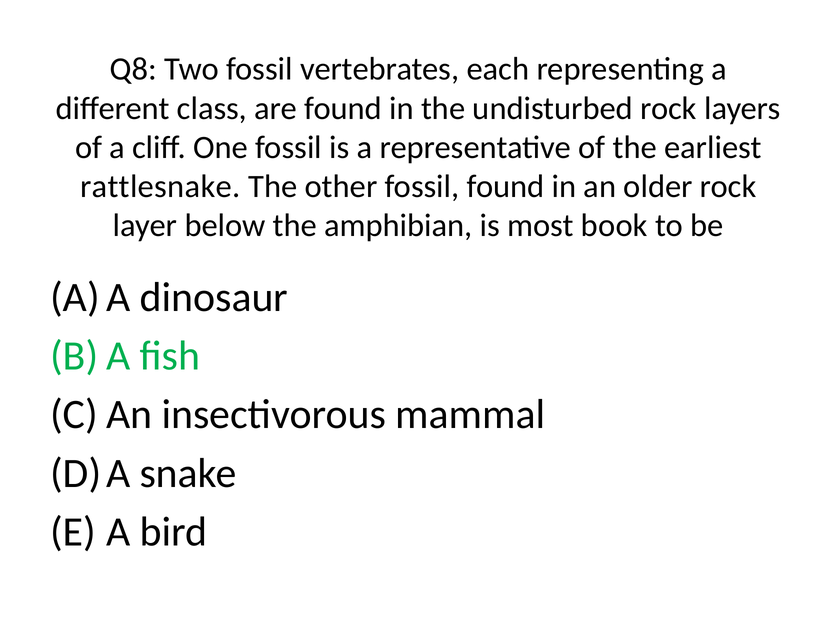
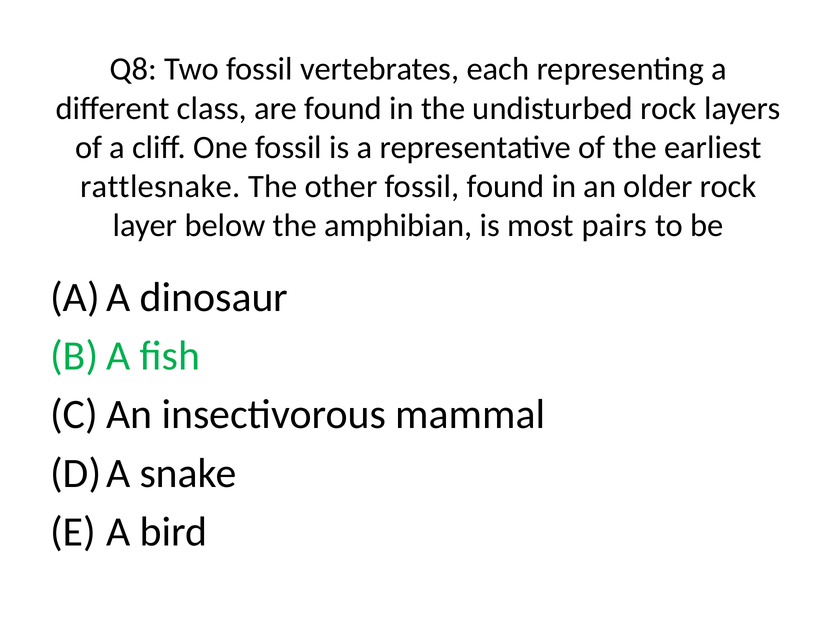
book: book -> pairs
